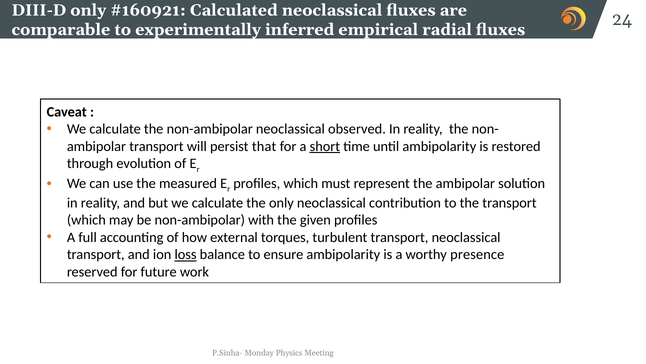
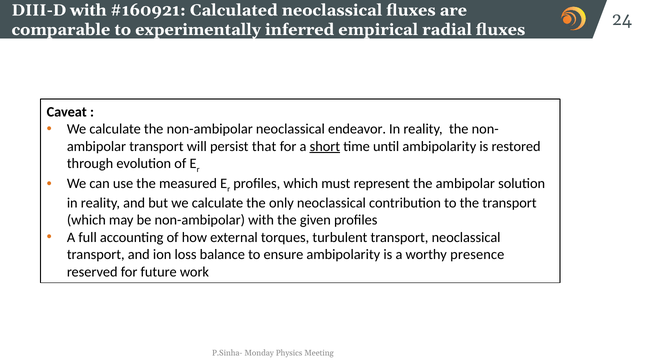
DIII-D only: only -> with
observed: observed -> endeavor
loss underline: present -> none
